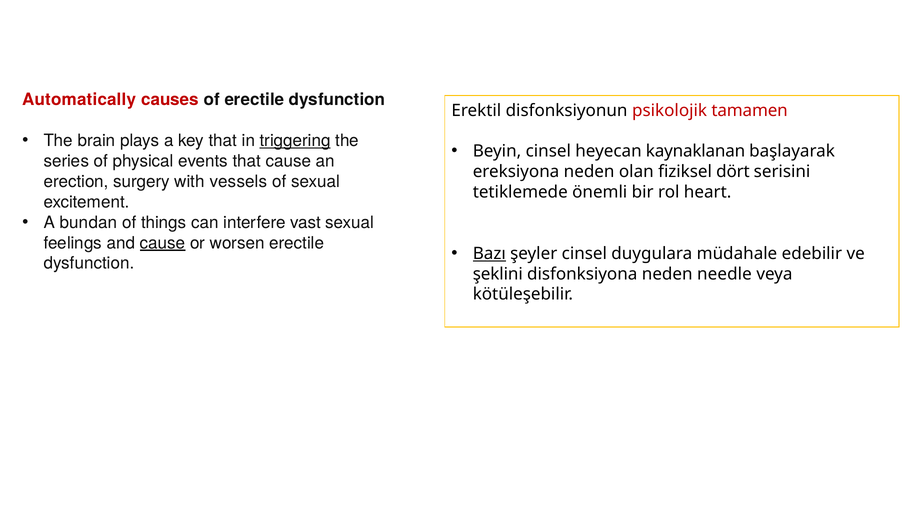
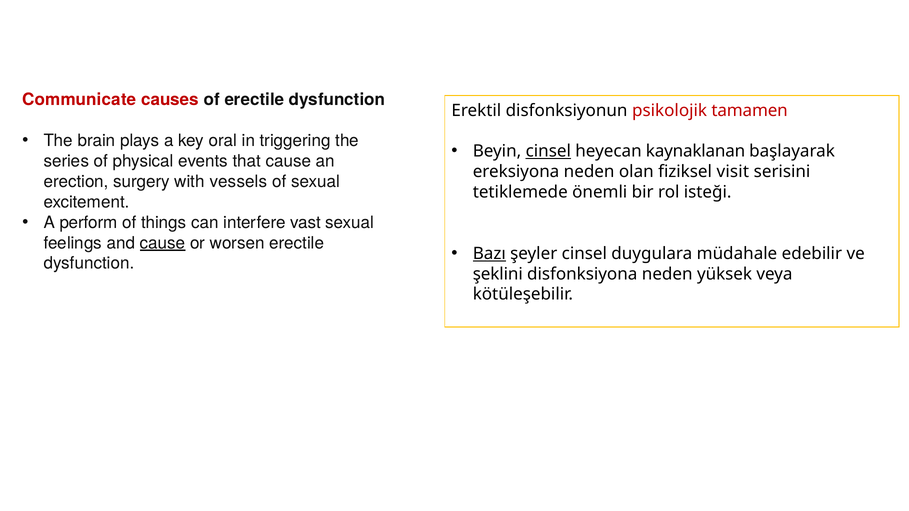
Automatically: Automatically -> Communicate
key that: that -> oral
triggering underline: present -> none
cinsel at (548, 151) underline: none -> present
dört: dört -> visit
heart: heart -> isteği
bundan: bundan -> perform
needle: needle -> yüksek
